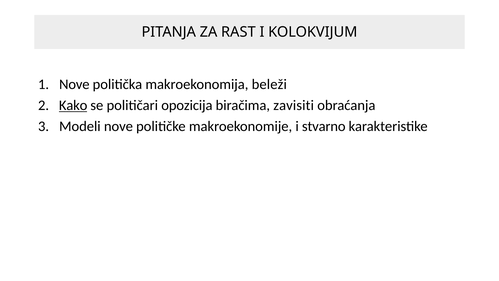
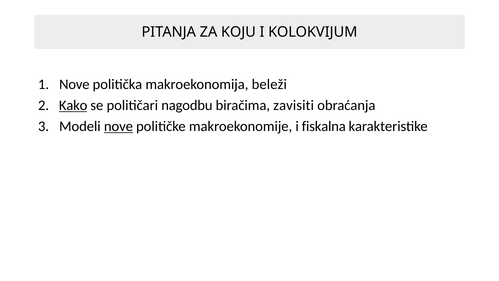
RAST: RAST -> KOJU
opozicija: opozicija -> nagodbu
nove at (118, 126) underline: none -> present
stvarno: stvarno -> fiskalna
